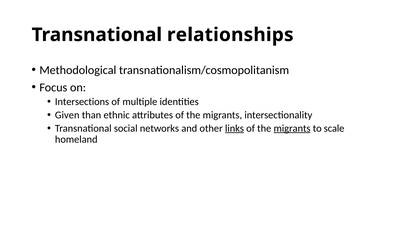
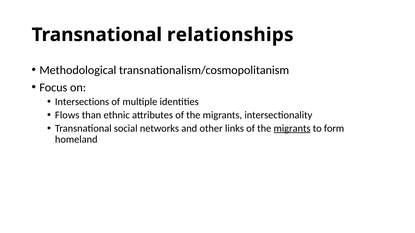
Given: Given -> Flows
links underline: present -> none
scale: scale -> form
